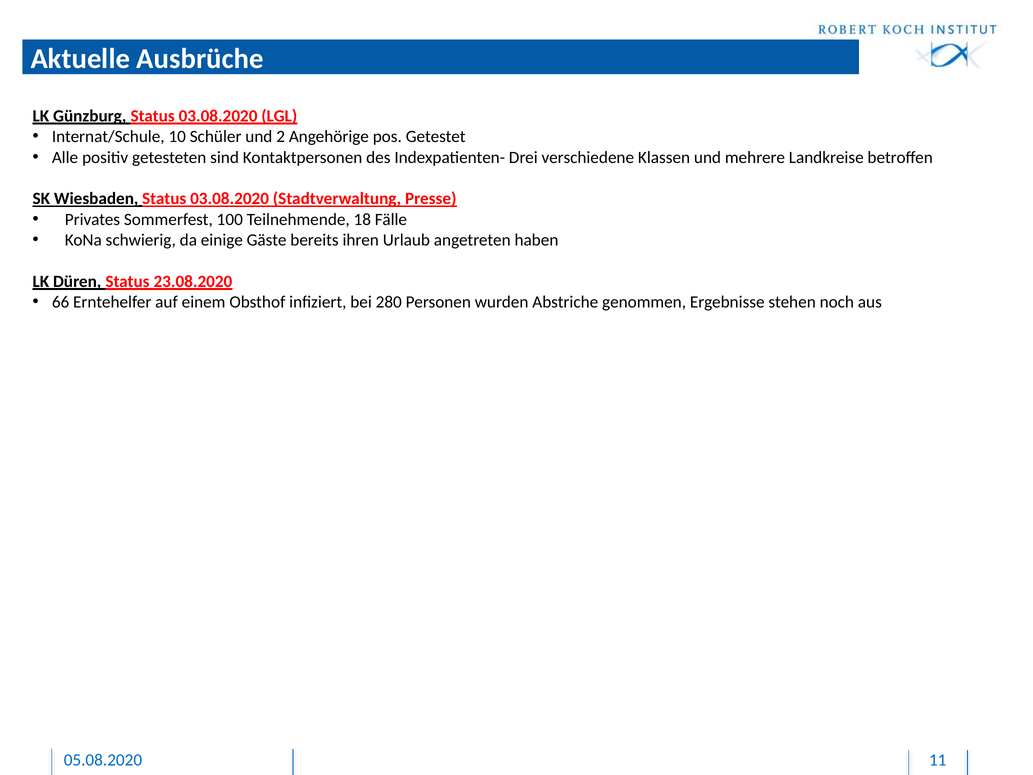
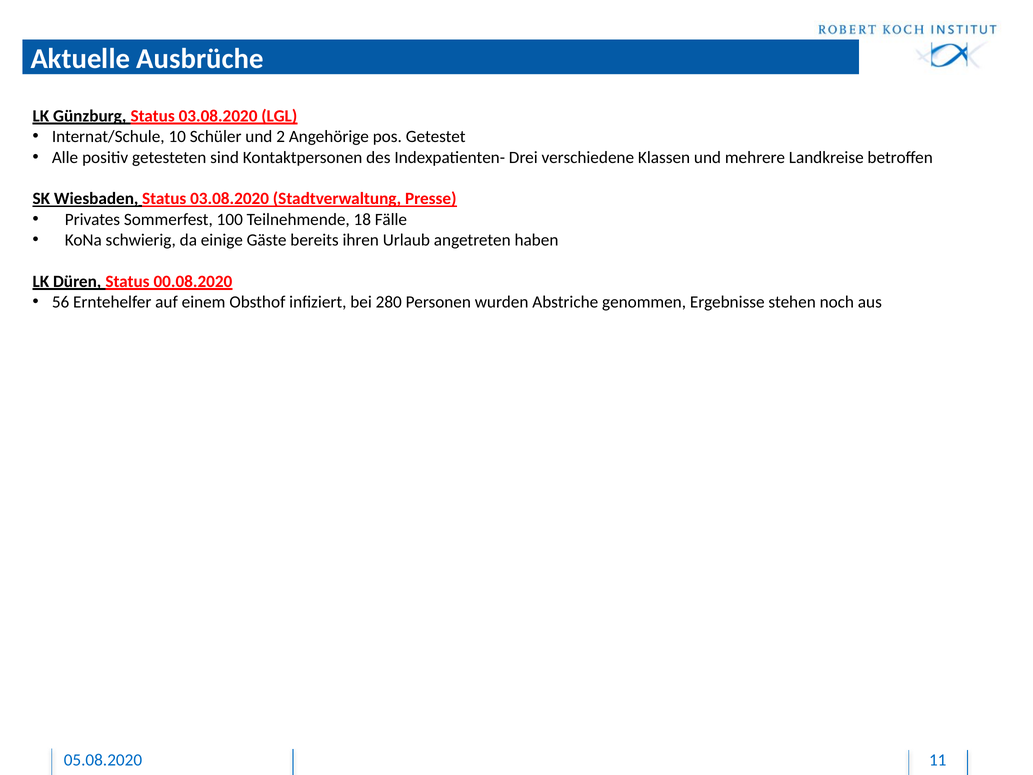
23.08.2020: 23.08.2020 -> 00.08.2020
66: 66 -> 56
